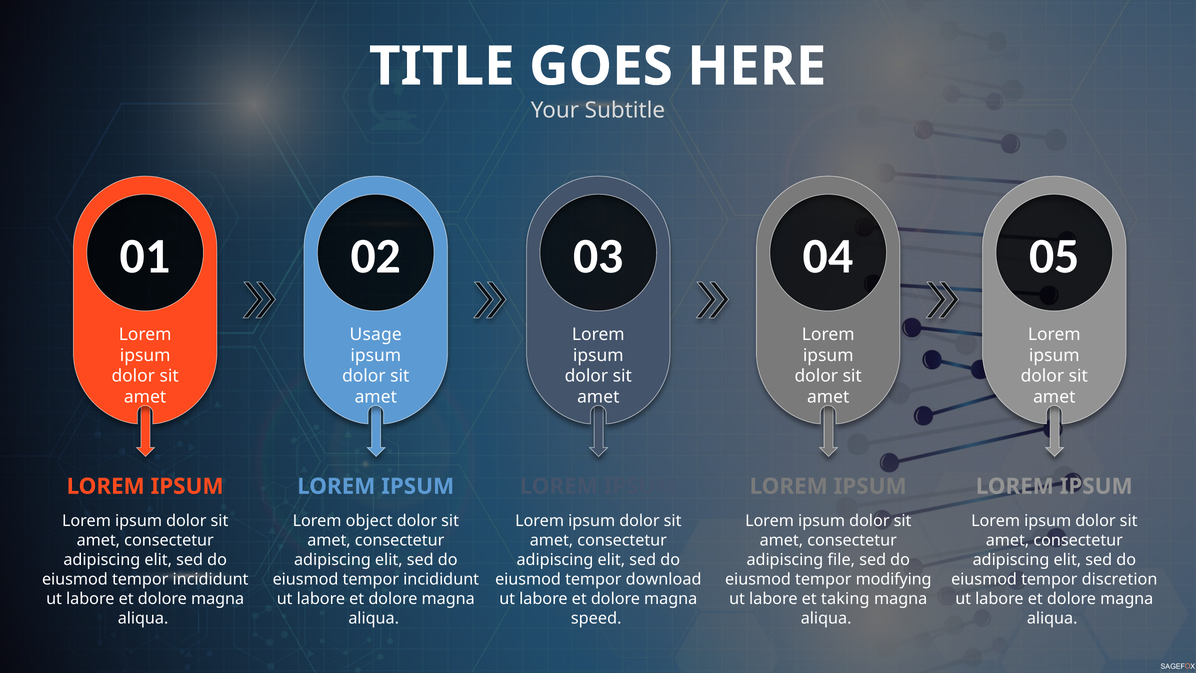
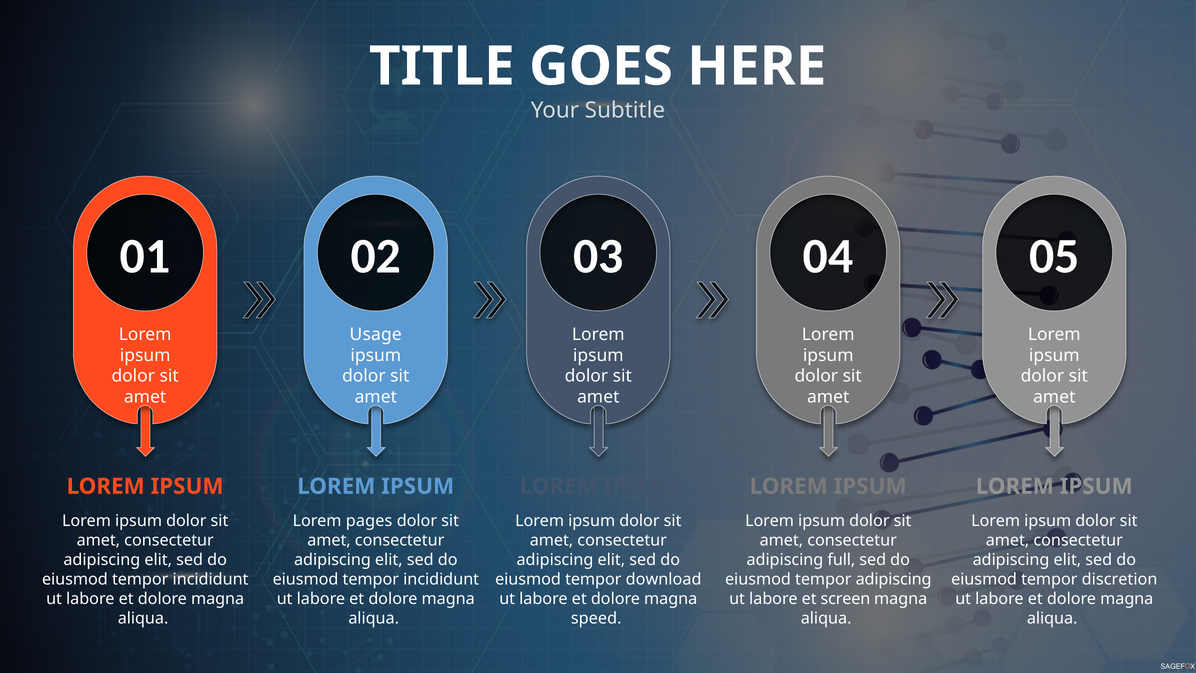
object: object -> pages
file: file -> full
tempor modifying: modifying -> adipiscing
taking: taking -> screen
